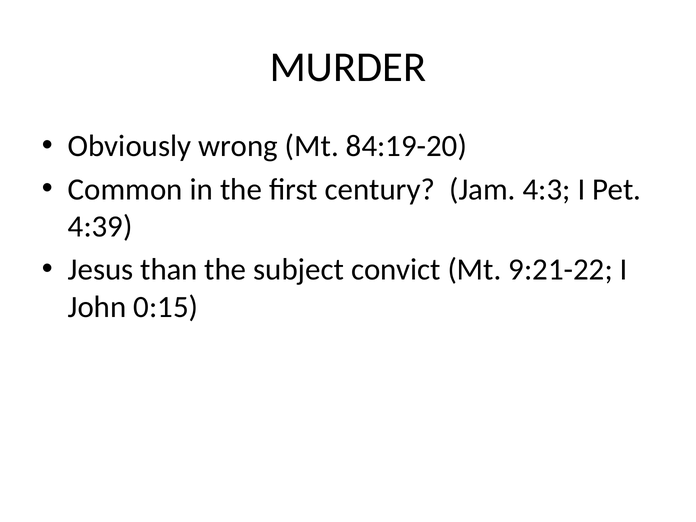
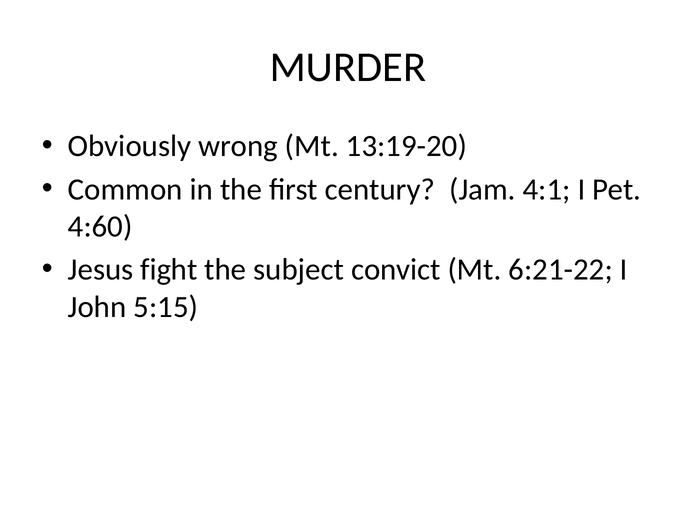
84:19-20: 84:19-20 -> 13:19-20
4:3: 4:3 -> 4:1
4:39: 4:39 -> 4:60
than: than -> fight
9:21-22: 9:21-22 -> 6:21-22
0:15: 0:15 -> 5:15
